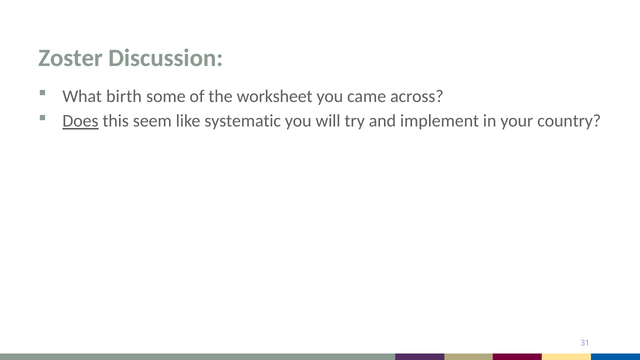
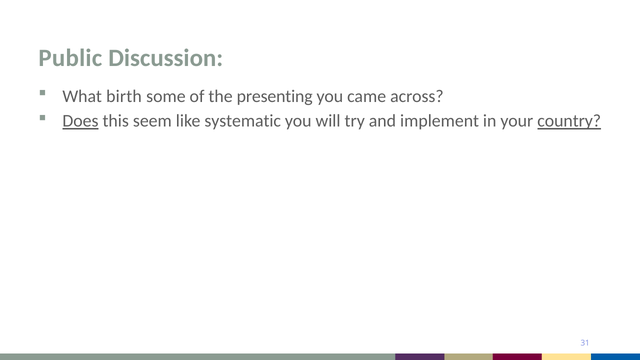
Zoster: Zoster -> Public
worksheet: worksheet -> presenting
country underline: none -> present
